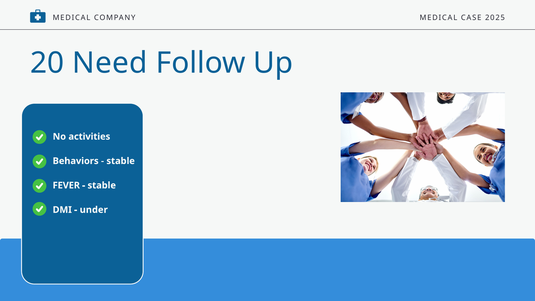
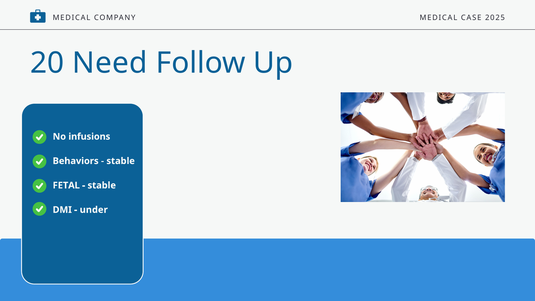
activities: activities -> infusions
FEVER: FEVER -> FETAL
